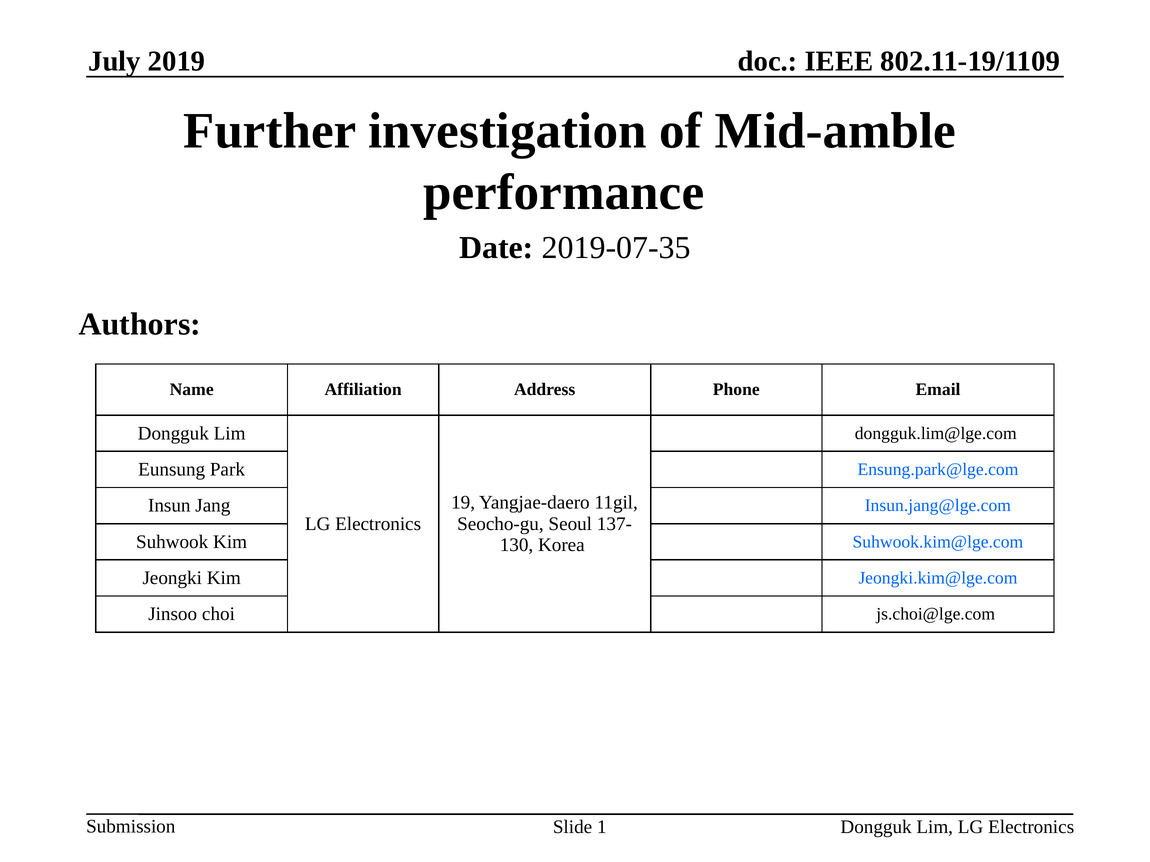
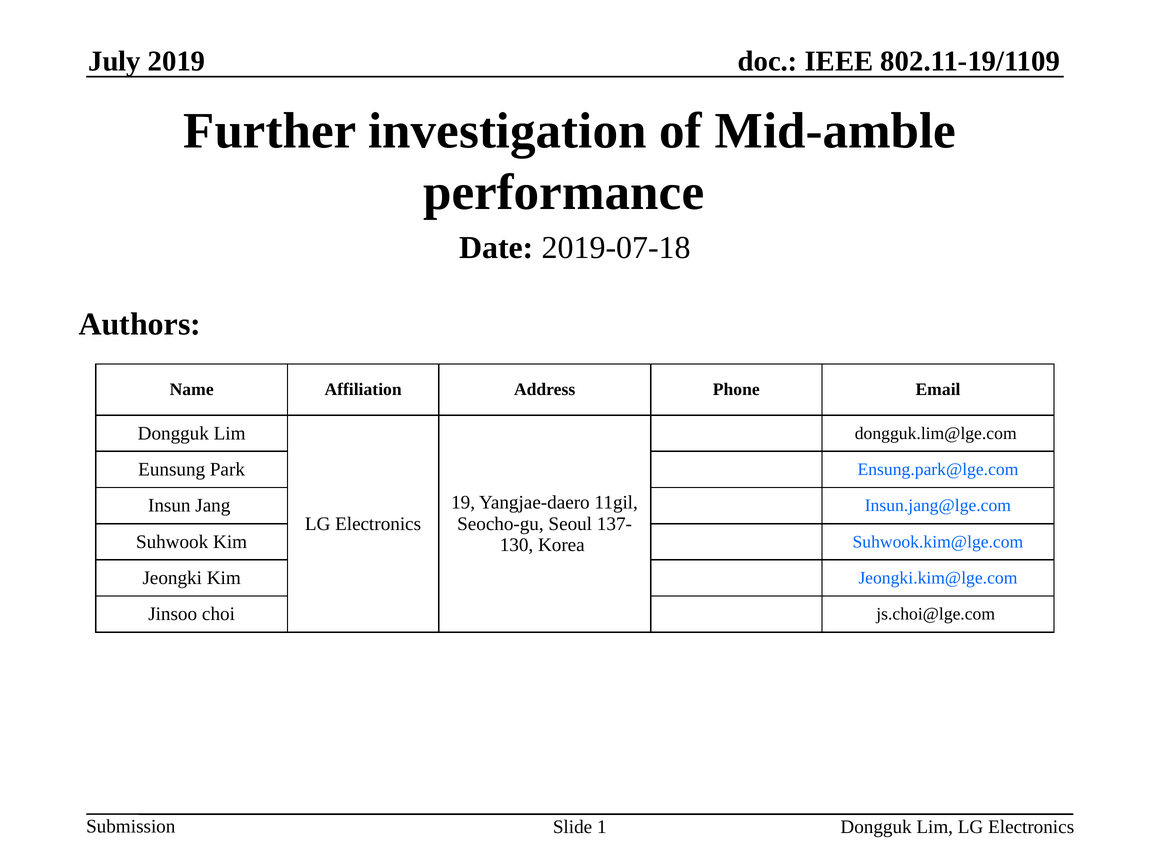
2019-07-35: 2019-07-35 -> 2019-07-18
